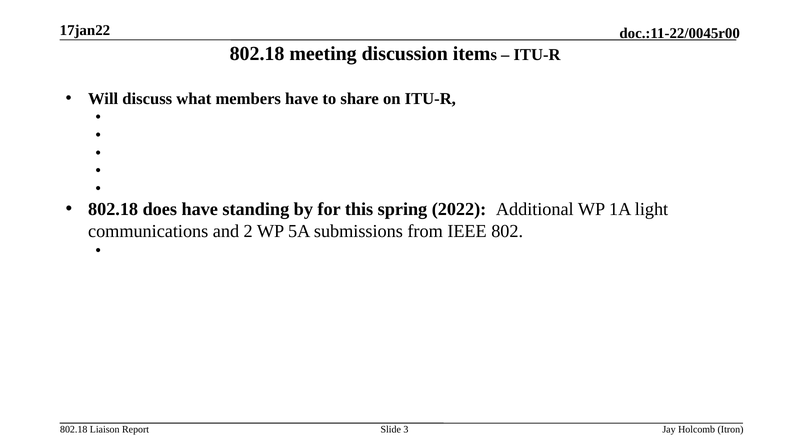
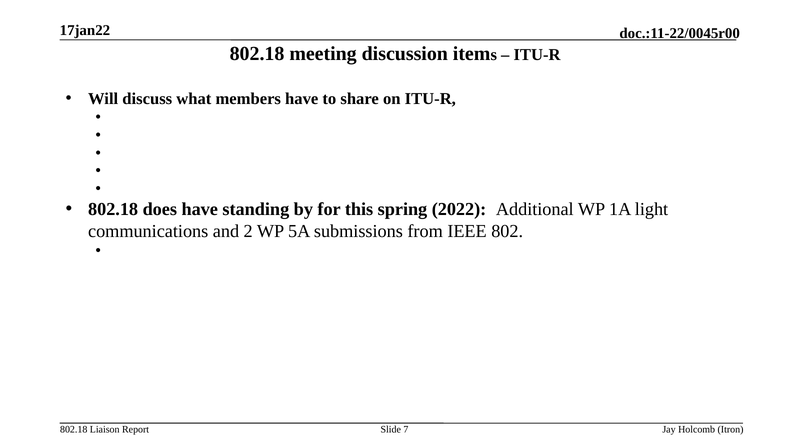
3: 3 -> 7
